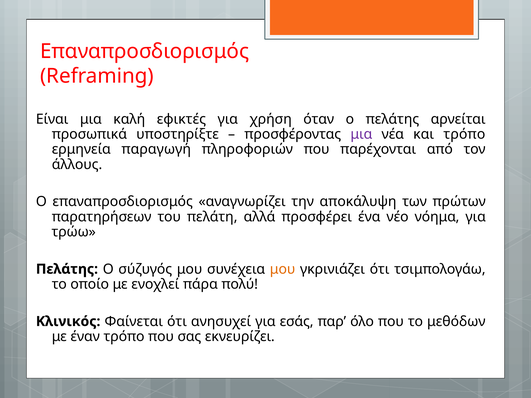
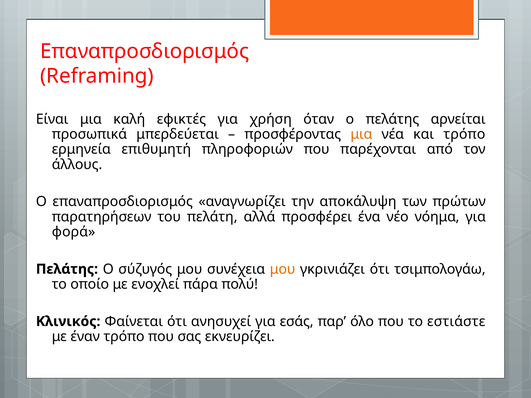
υποστηρίξτε: υποστηρίξτε -> μπερδεύεται
μια at (361, 134) colour: purple -> orange
παραγωγή: παραγωγή -> επιθυμητή
τρώω: τρώω -> φορά
μεθόδων: μεθόδων -> εστιάστε
